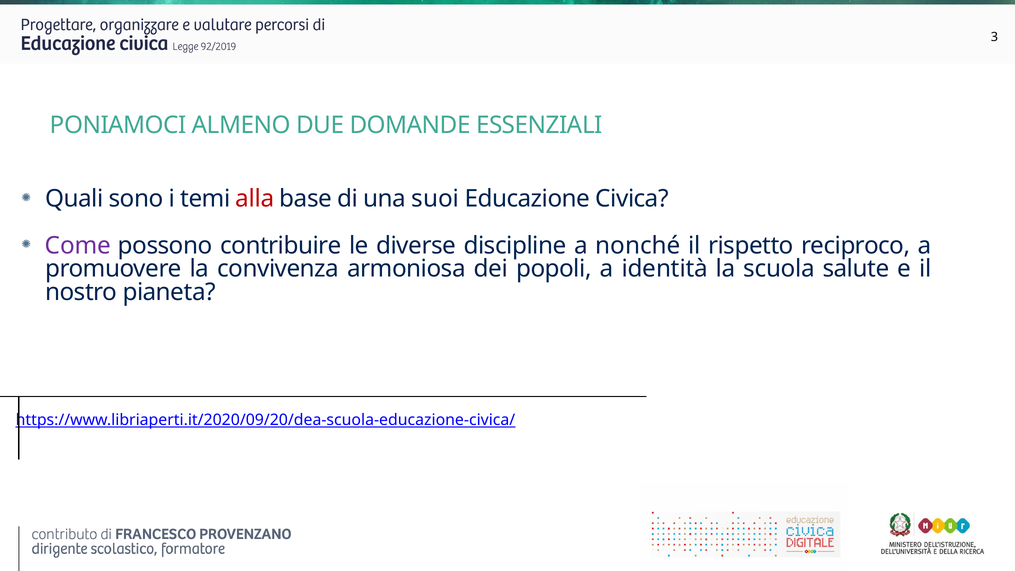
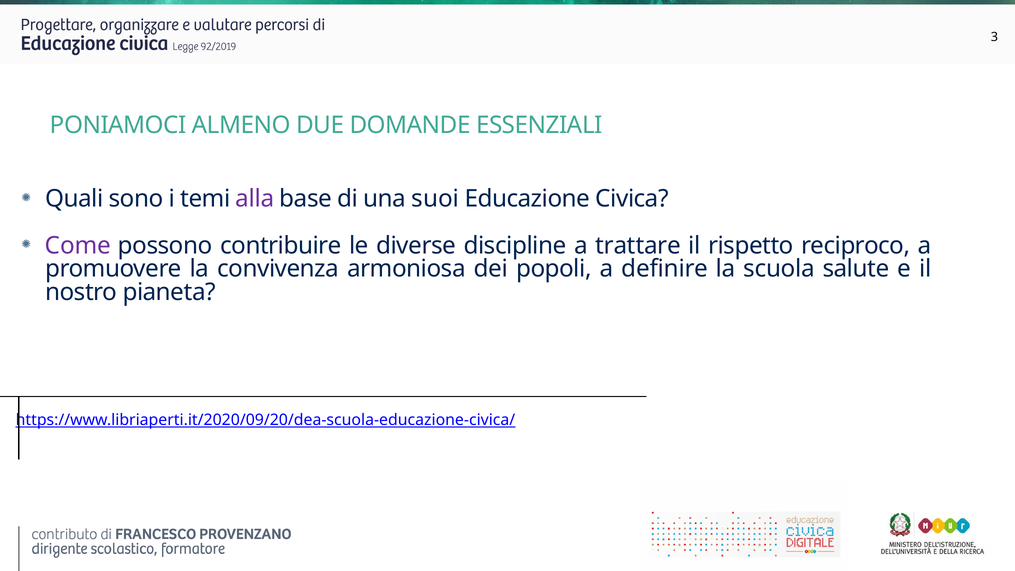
alla colour: red -> purple
nonché: nonché -> trattare
identità: identità -> definire
